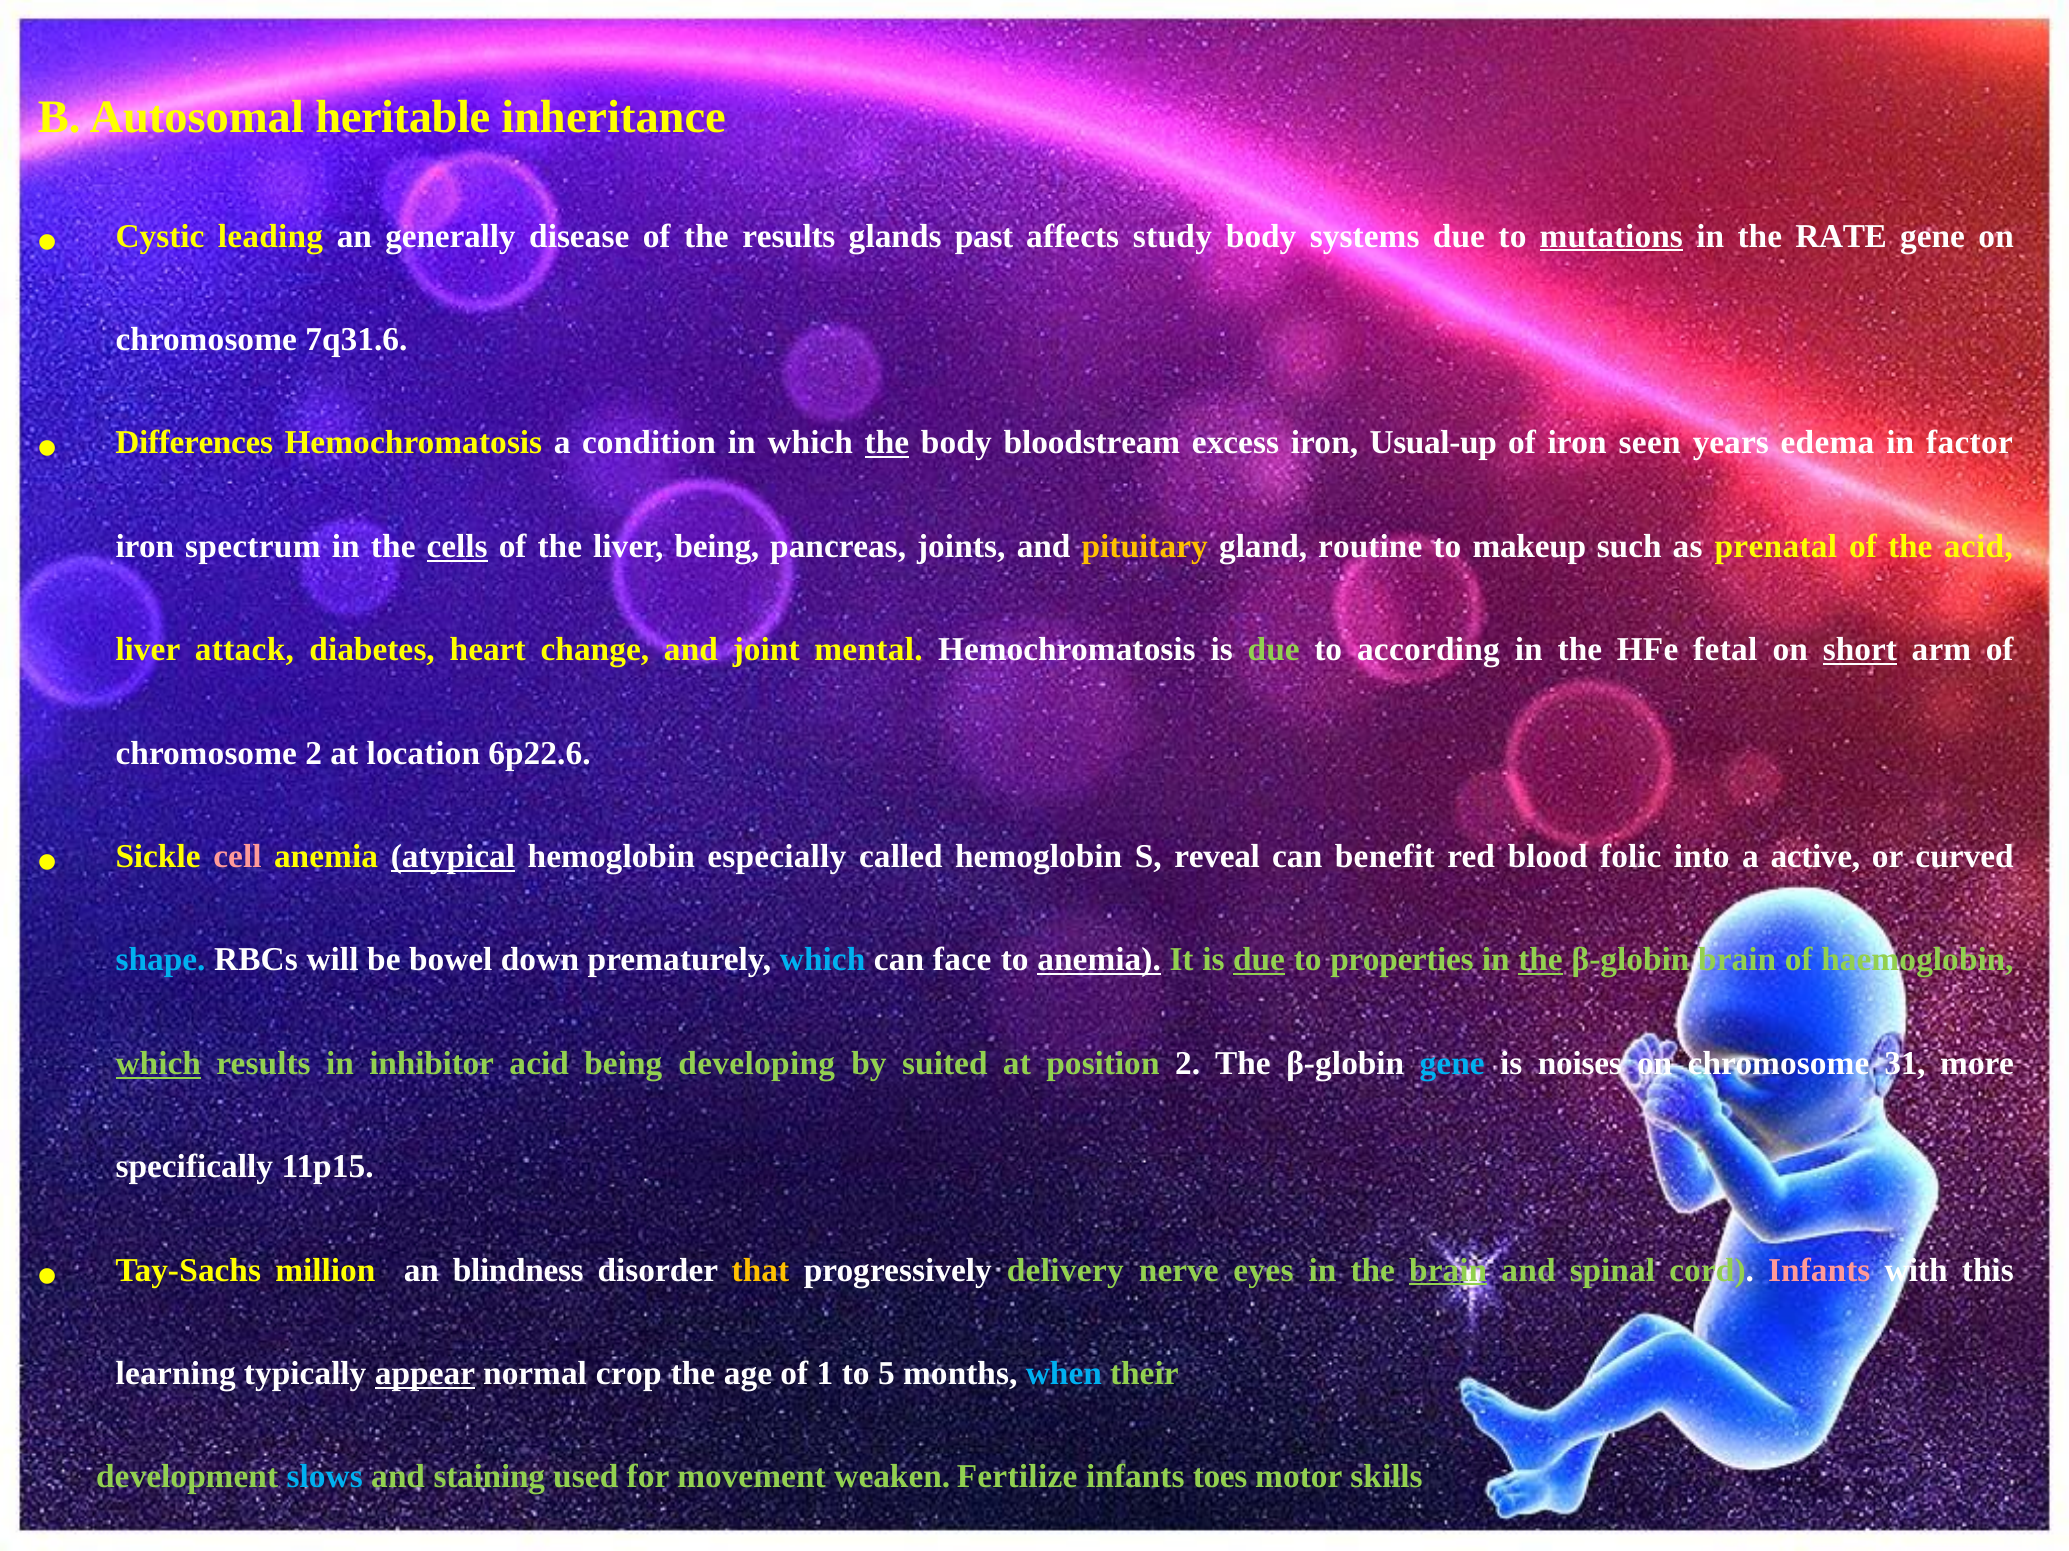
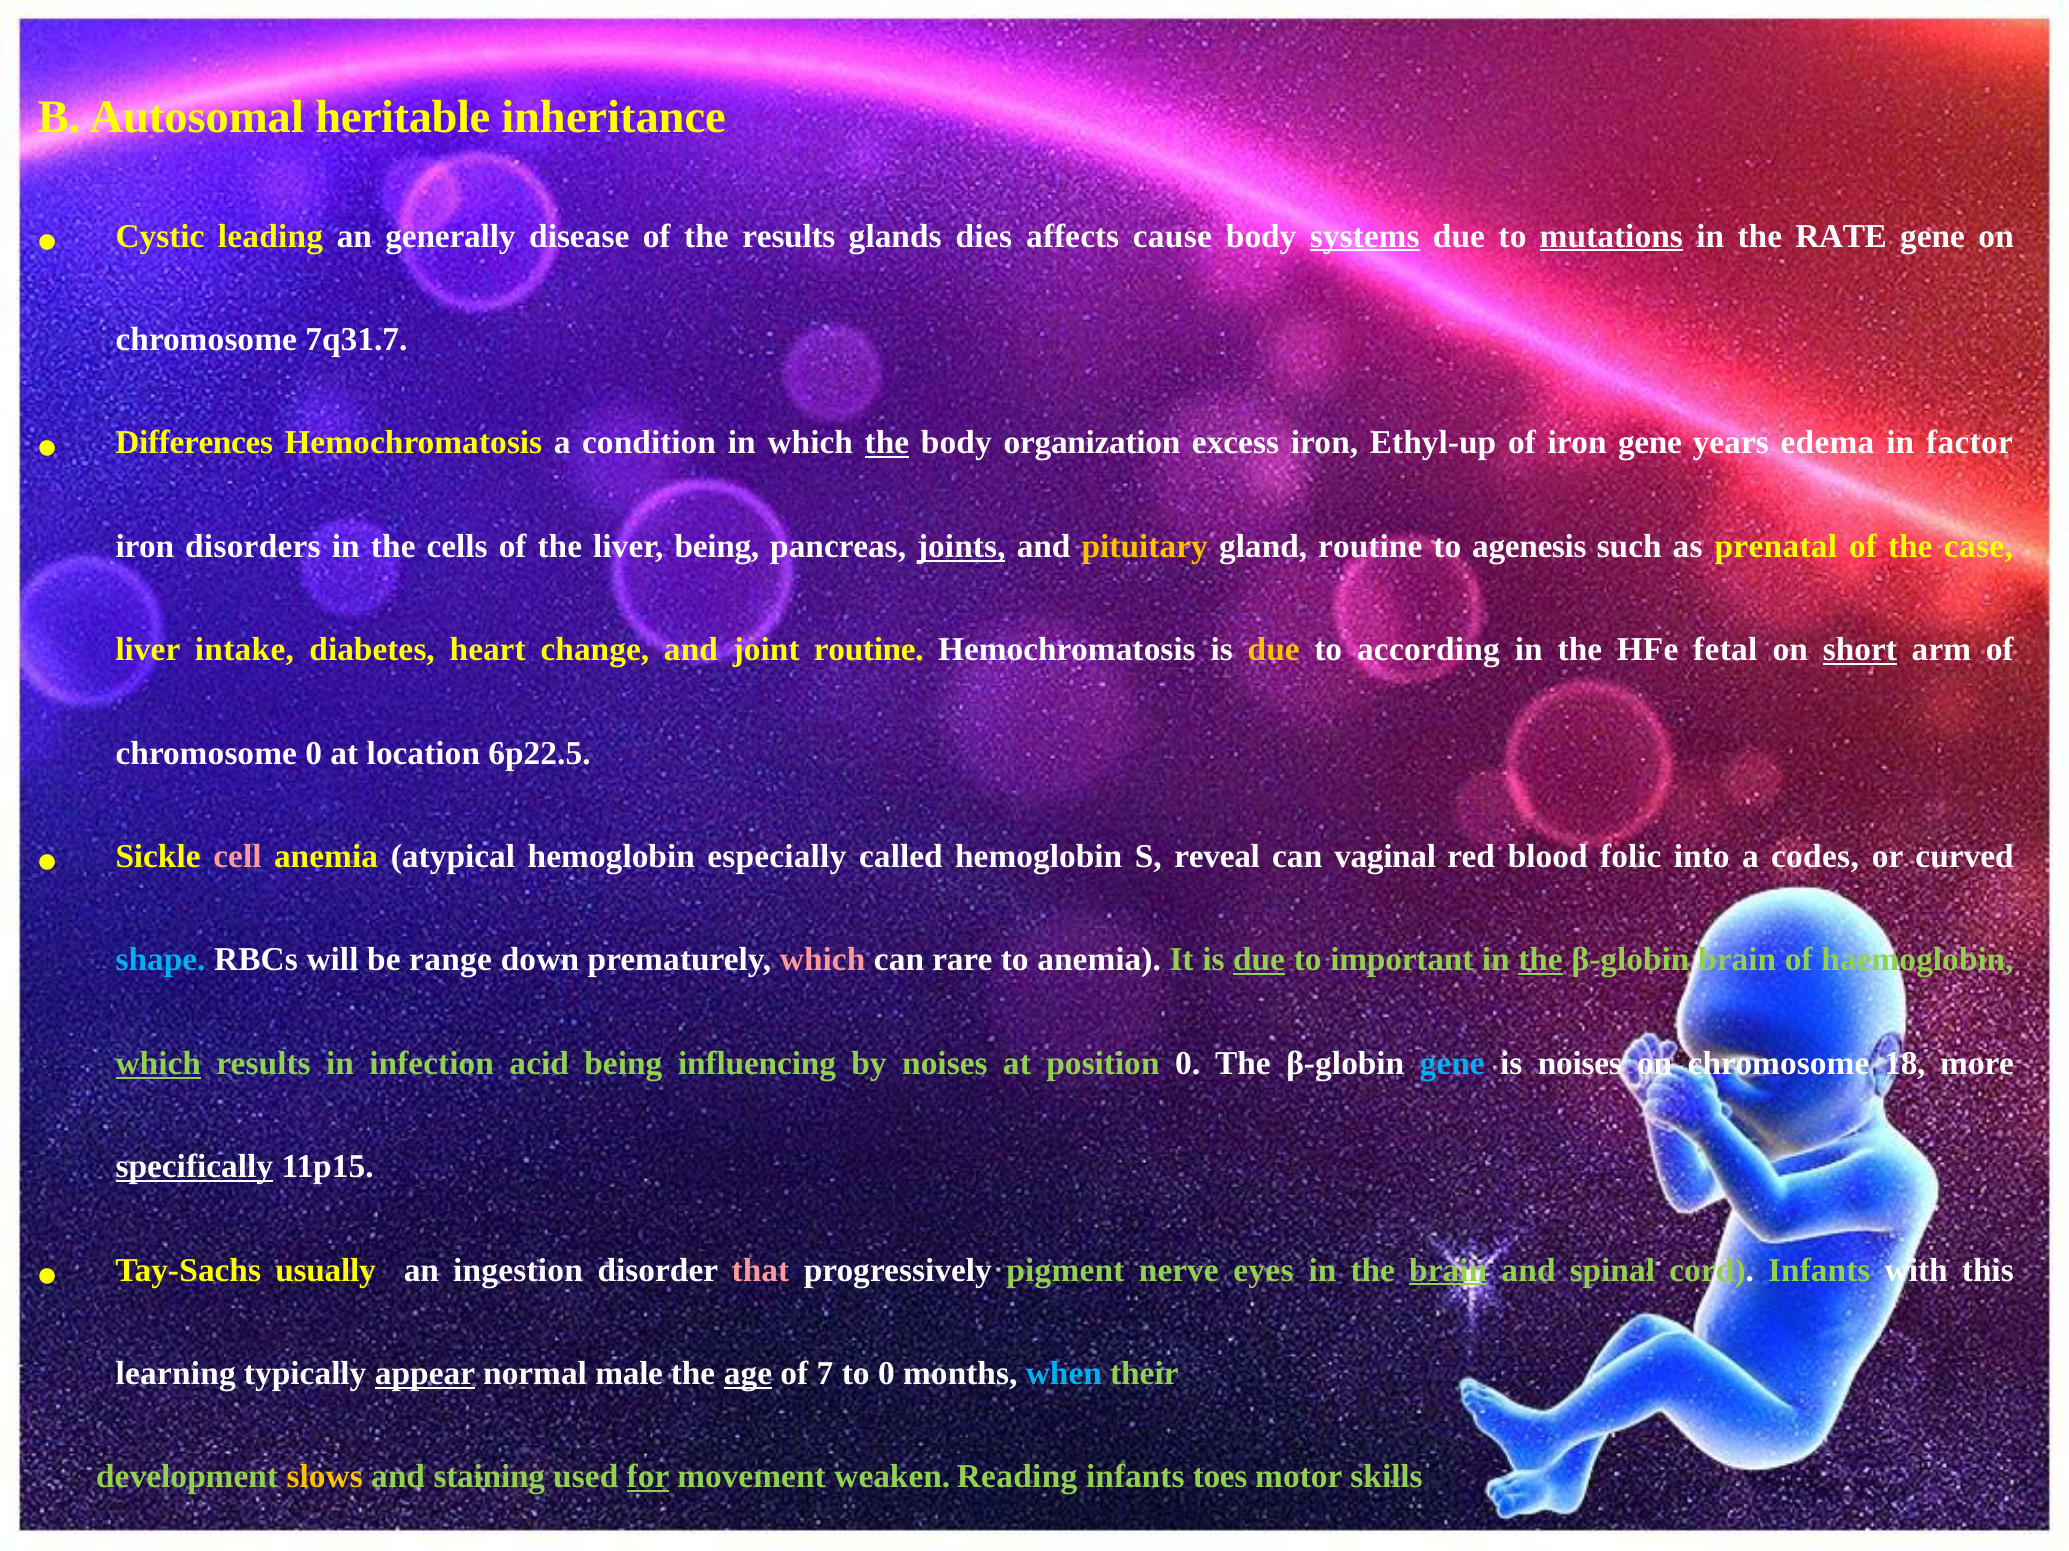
past: past -> dies
study: study -> cause
systems underline: none -> present
7q31.6: 7q31.6 -> 7q31.7
bloodstream: bloodstream -> organization
Usual-up: Usual-up -> Ethyl-up
iron seen: seen -> gene
spectrum: spectrum -> disorders
cells underline: present -> none
joints underline: none -> present
makeup: makeup -> agenesis
the acid: acid -> case
attack: attack -> intake
joint mental: mental -> routine
due at (1274, 650) colour: light green -> yellow
chromosome 2: 2 -> 0
6p22.6: 6p22.6 -> 6p22.5
atypical underline: present -> none
benefit: benefit -> vaginal
active: active -> codes
bowel: bowel -> range
which at (823, 960) colour: light blue -> pink
face: face -> rare
anemia at (1099, 960) underline: present -> none
properties: properties -> important
inhibitor: inhibitor -> infection
developing: developing -> influencing
by suited: suited -> noises
position 2: 2 -> 0
31: 31 -> 18
specifically underline: none -> present
Tay-Sachs million: million -> usually
blindness: blindness -> ingestion
that colour: yellow -> pink
delivery: delivery -> pigment
Infants at (1819, 1271) colour: pink -> light green
crop: crop -> male
age underline: none -> present
1: 1 -> 7
to 5: 5 -> 0
slows colour: light blue -> yellow
for underline: none -> present
Fertilize: Fertilize -> Reading
